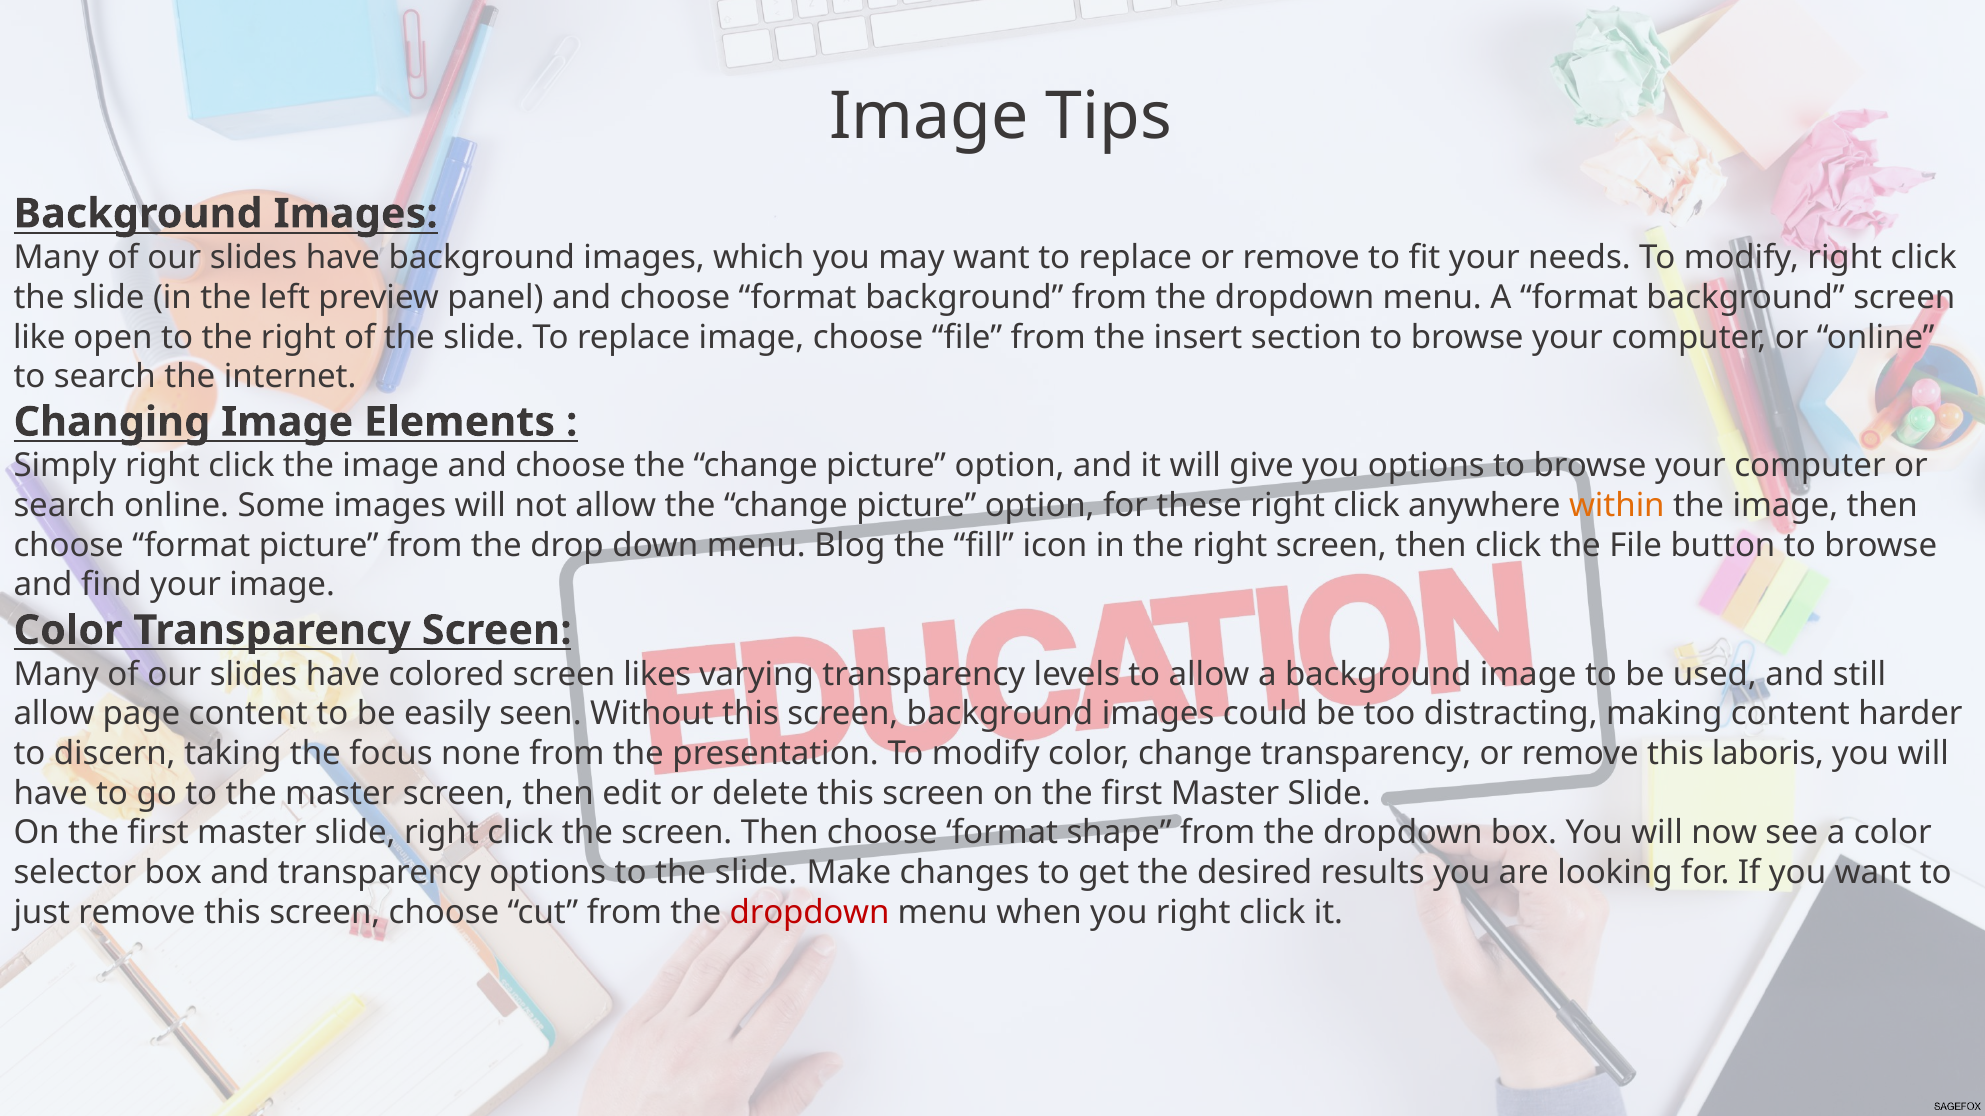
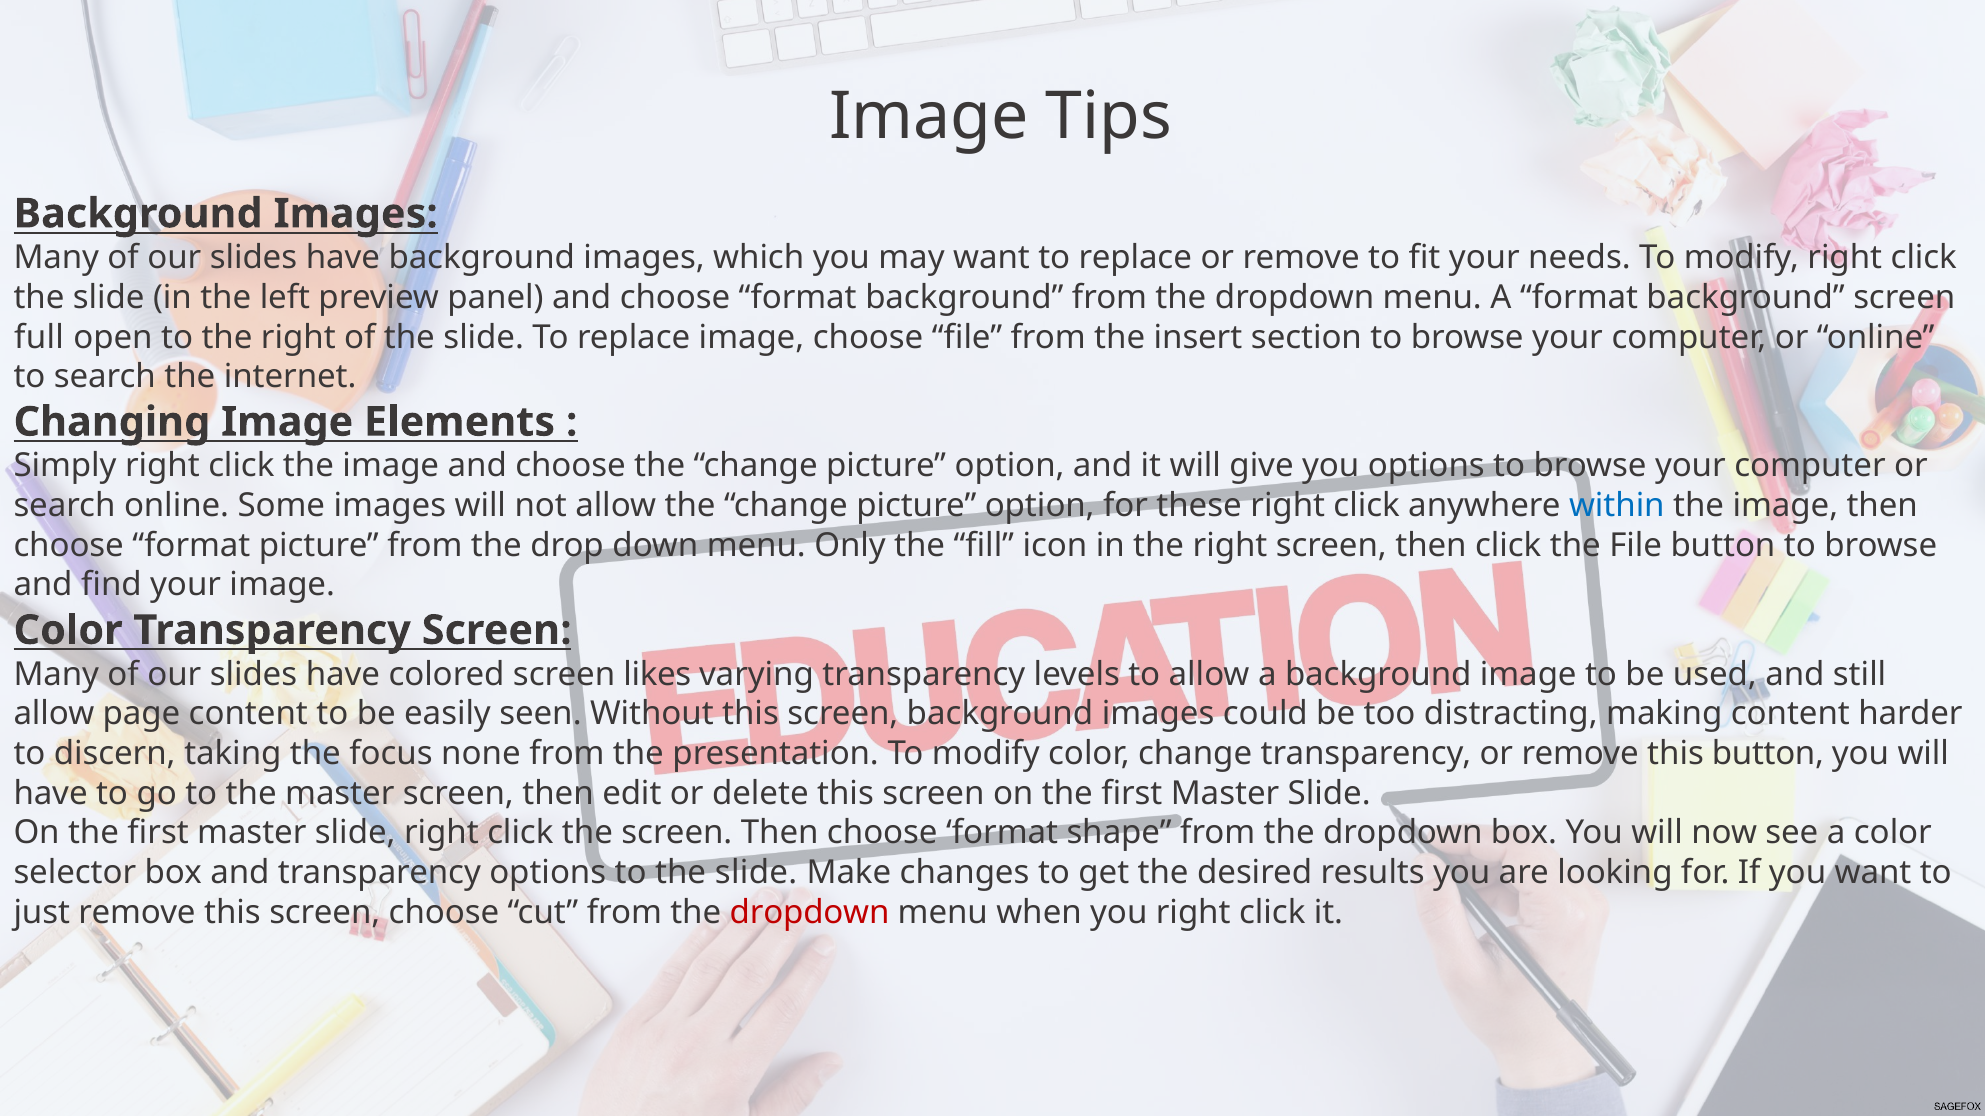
like: like -> full
within colour: orange -> blue
Blog: Blog -> Only
this laboris: laboris -> button
